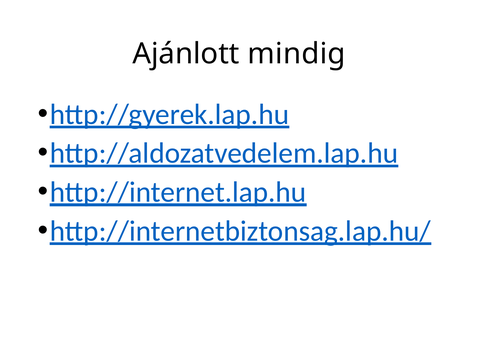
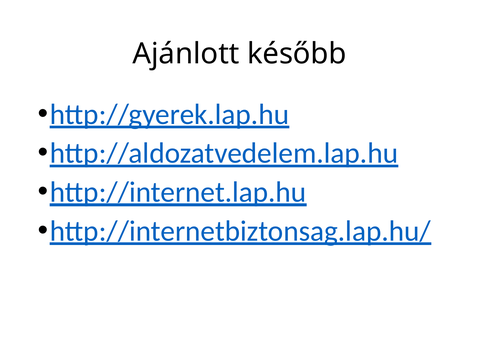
mindig: mindig -> később
